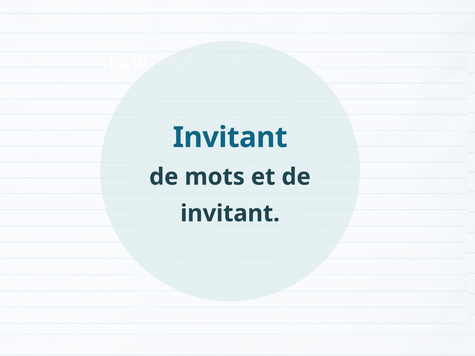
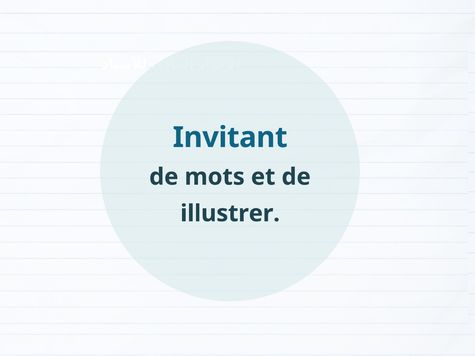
invitant at (230, 214): invitant -> illustrer
